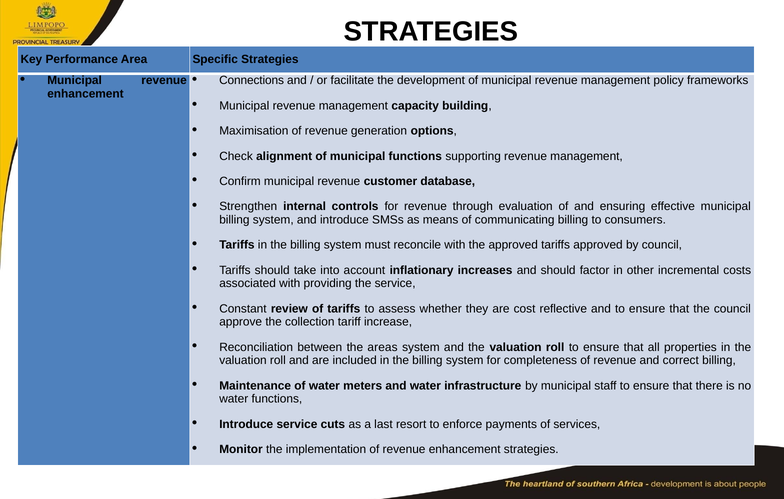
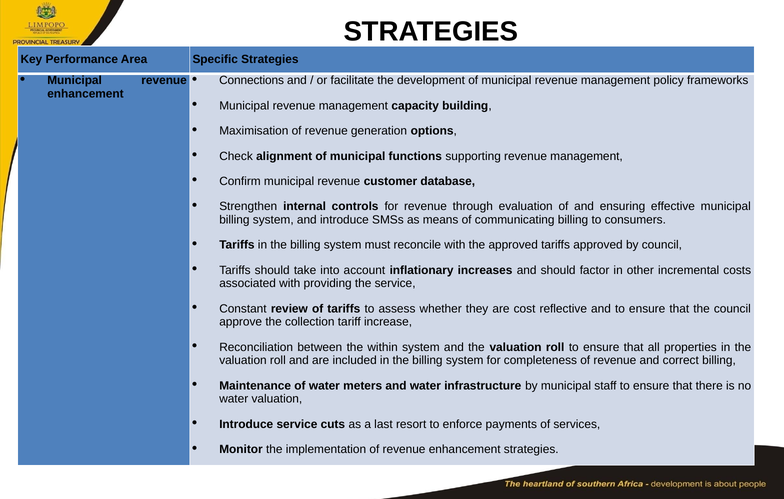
areas: areas -> within
water functions: functions -> valuation
